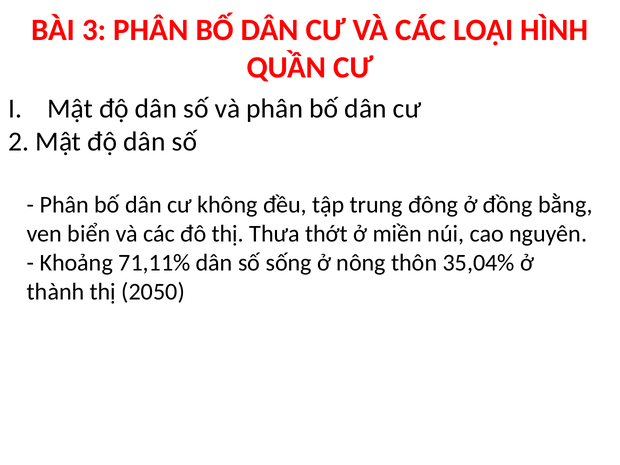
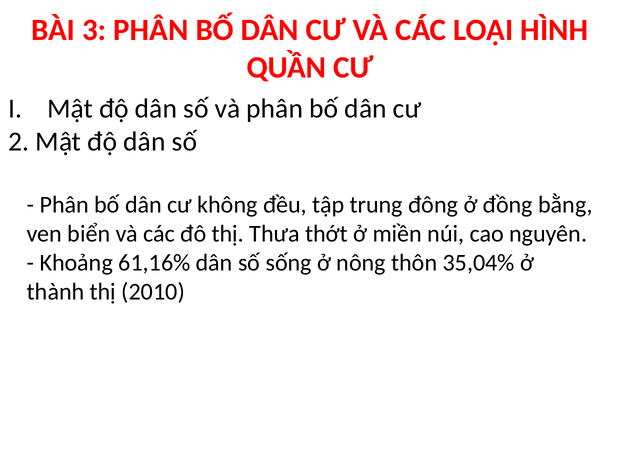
71,11%: 71,11% -> 61,16%
2050: 2050 -> 2010
